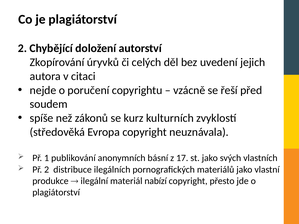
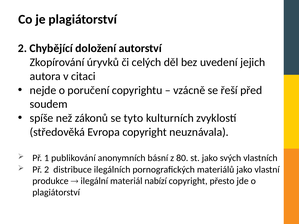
kurz: kurz -> tyto
17: 17 -> 80
